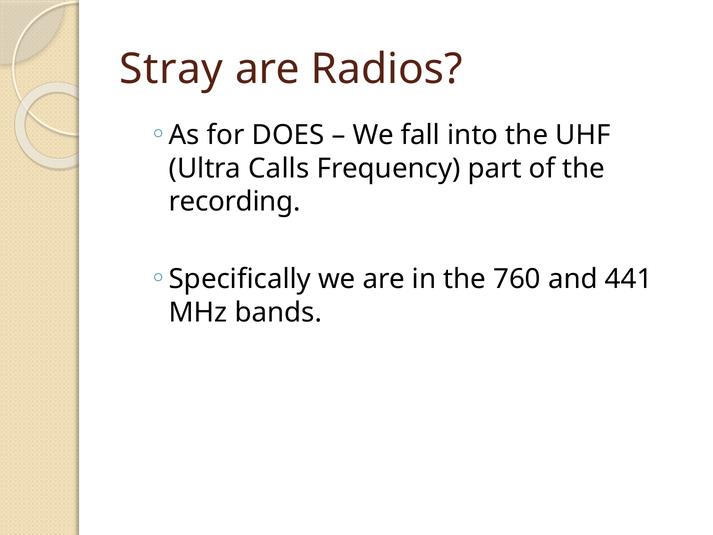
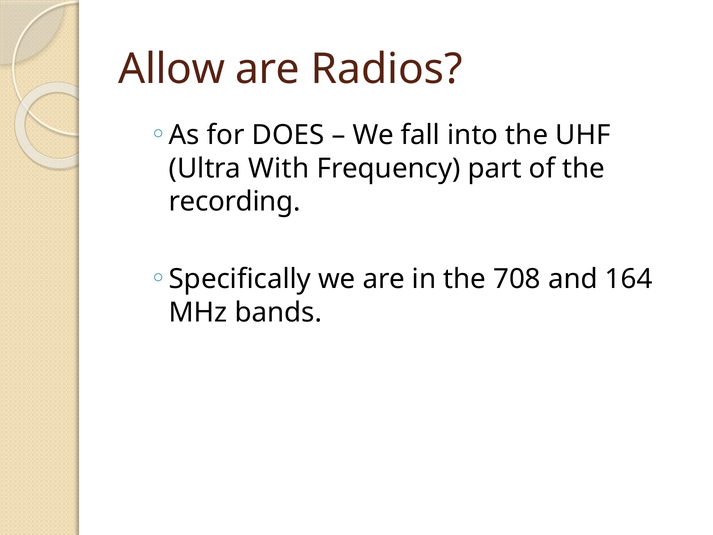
Stray: Stray -> Allow
Calls: Calls -> With
760: 760 -> 708
441: 441 -> 164
